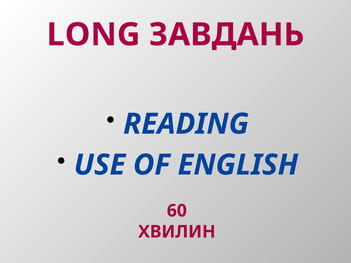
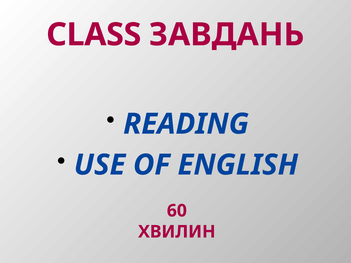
LONG: LONG -> CLASS
